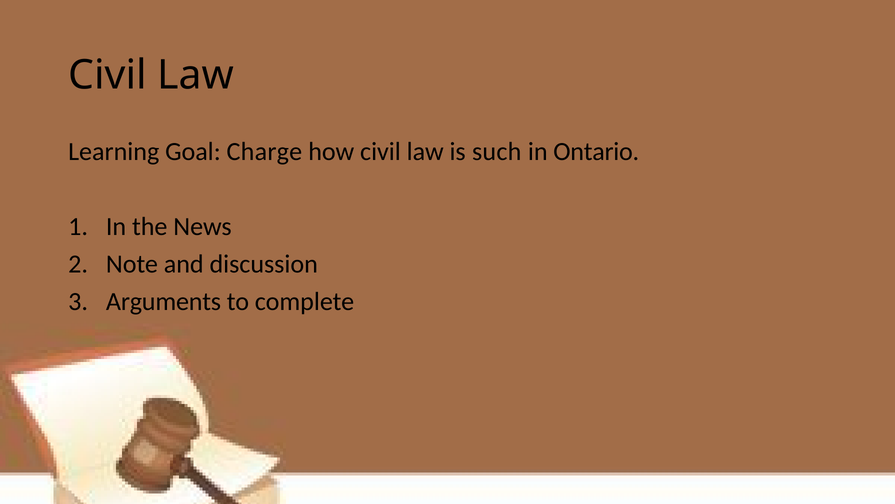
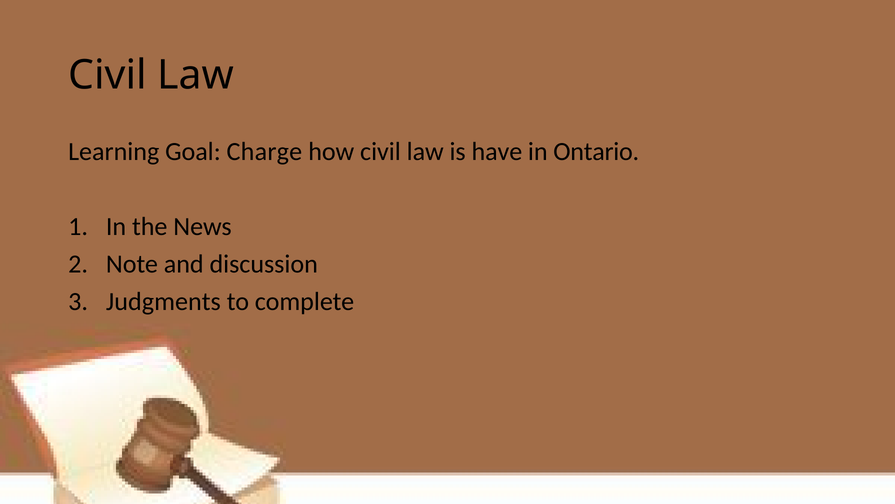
such: such -> have
Arguments: Arguments -> Judgments
